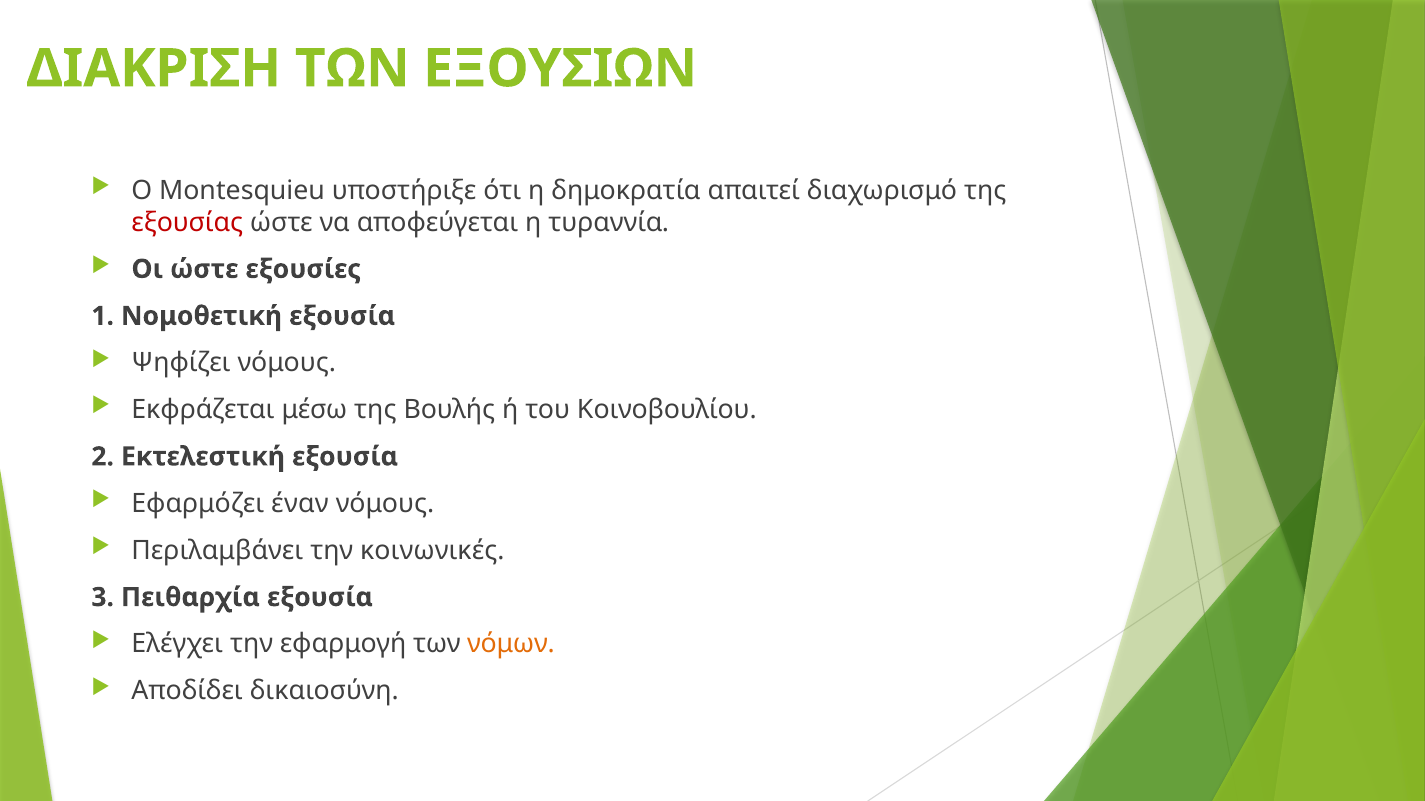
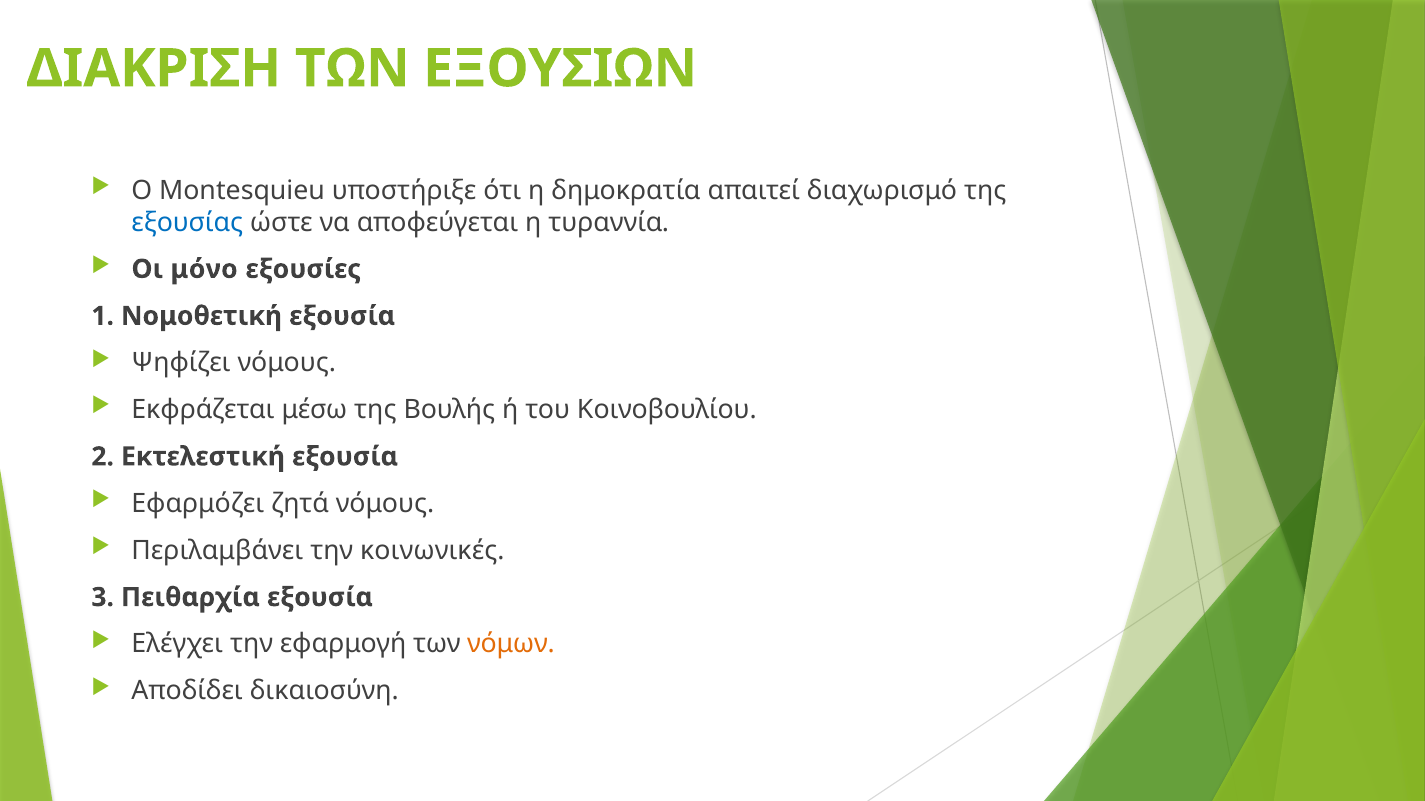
εξουσίας colour: red -> blue
Οι ώστε: ώστε -> μόνο
έναν: έναν -> ζητά
